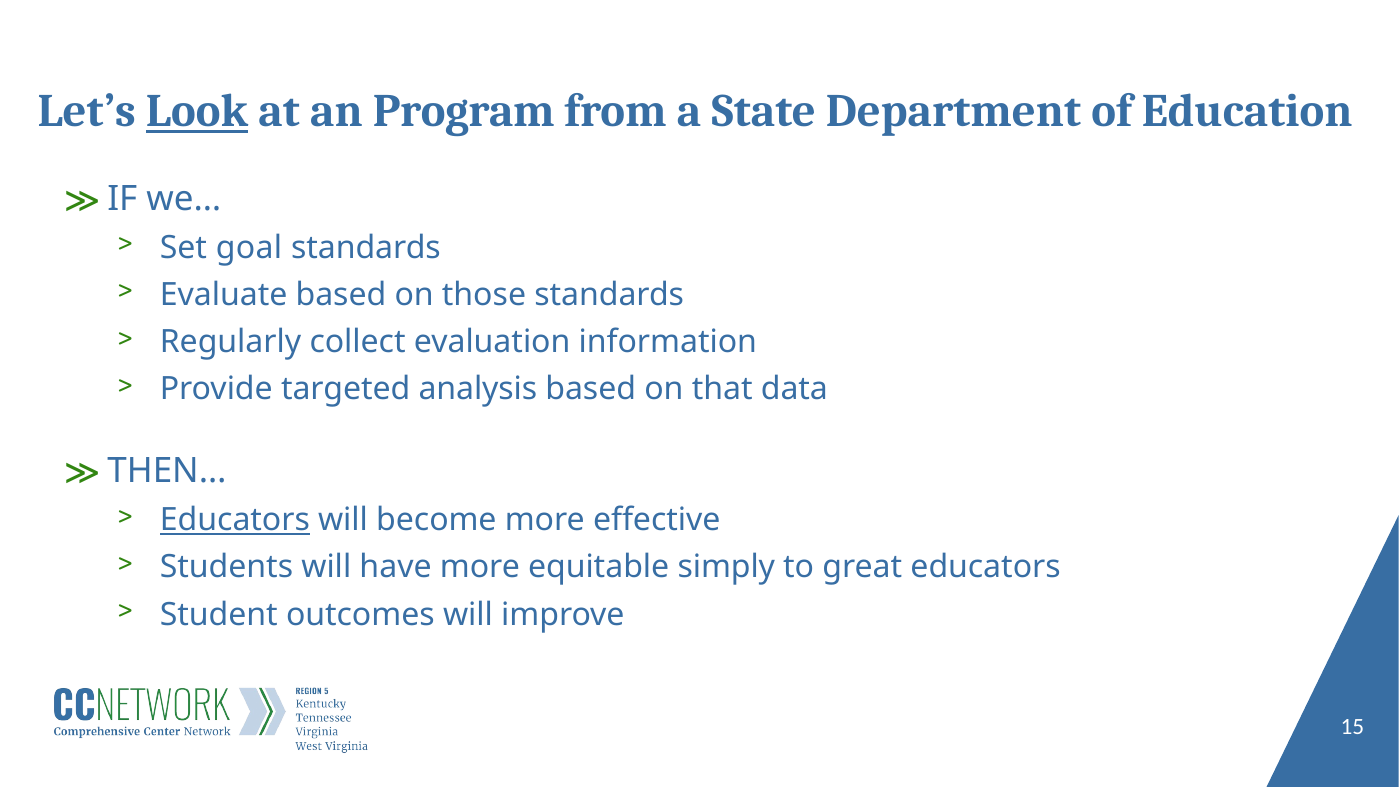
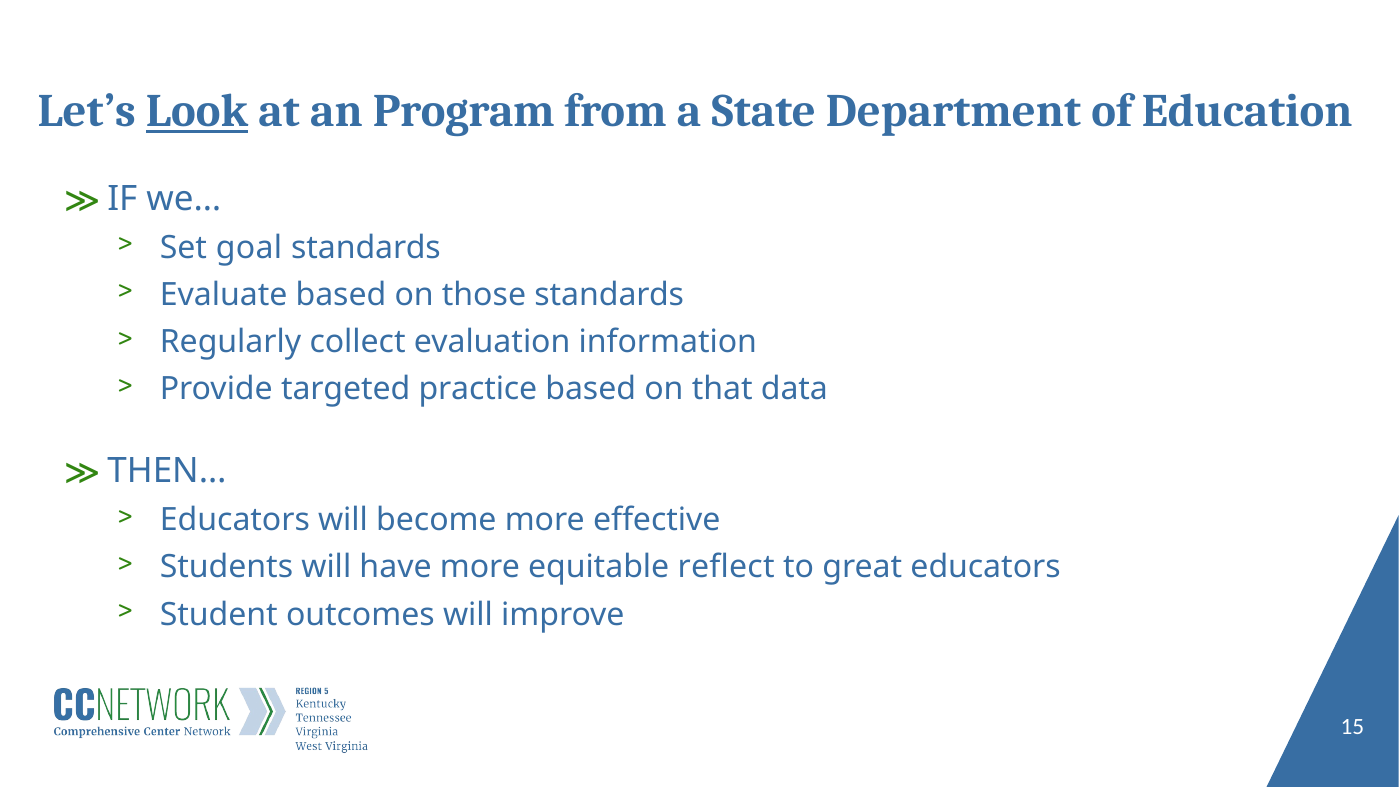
analysis: analysis -> practice
Educators at (235, 520) underline: present -> none
simply: simply -> reflect
